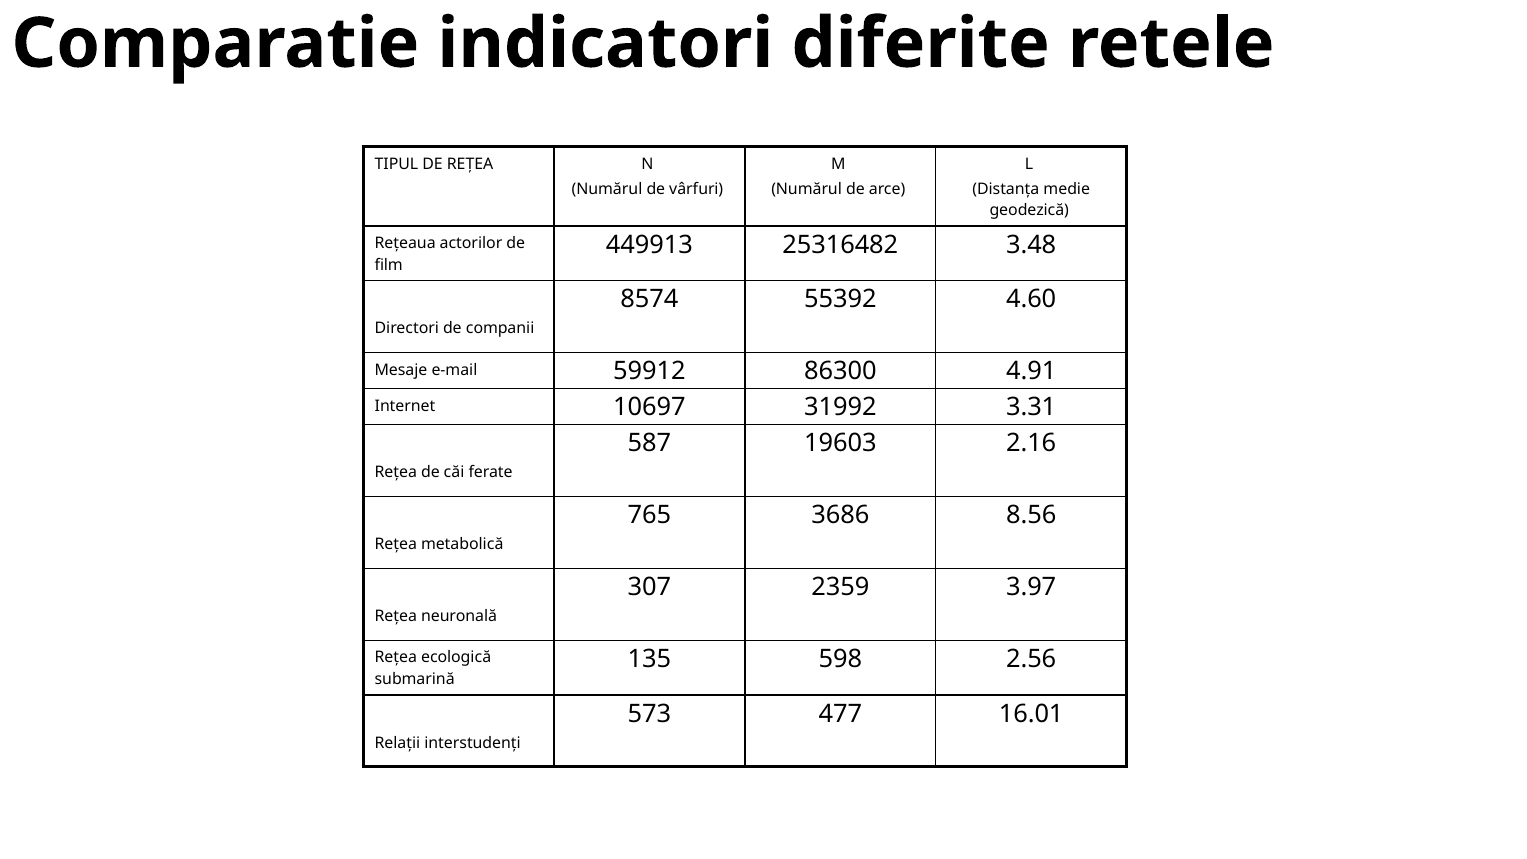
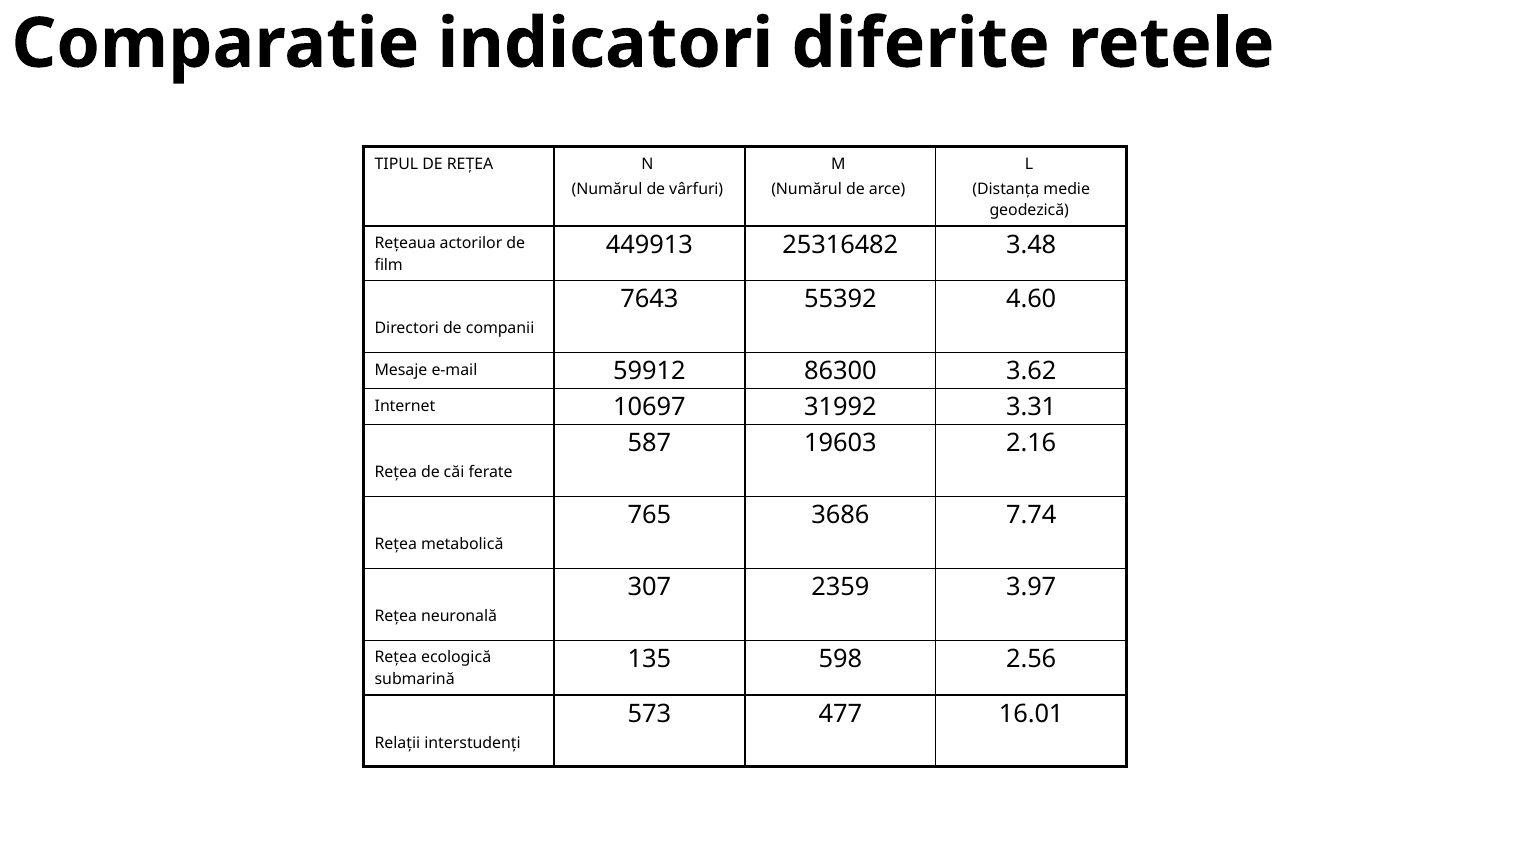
8574: 8574 -> 7643
4.91: 4.91 -> 3.62
8.56: 8.56 -> 7.74
